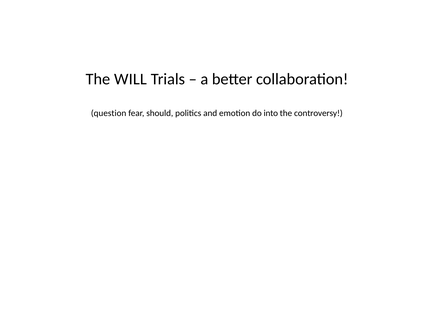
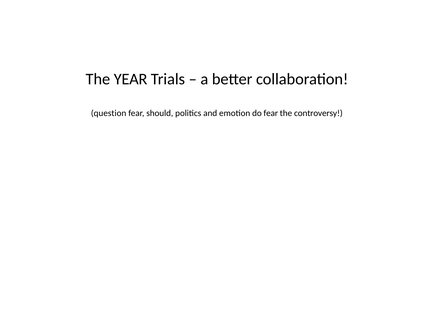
WILL: WILL -> YEAR
do into: into -> fear
